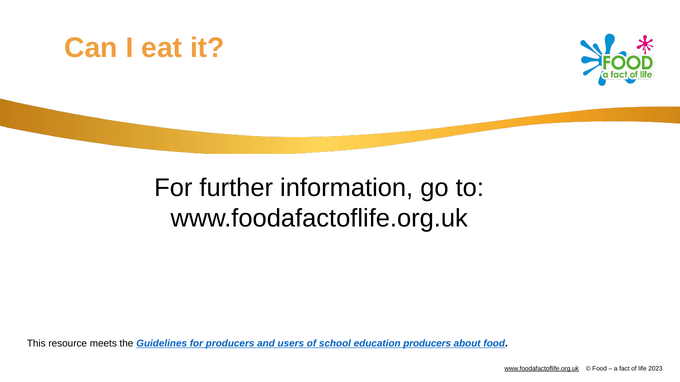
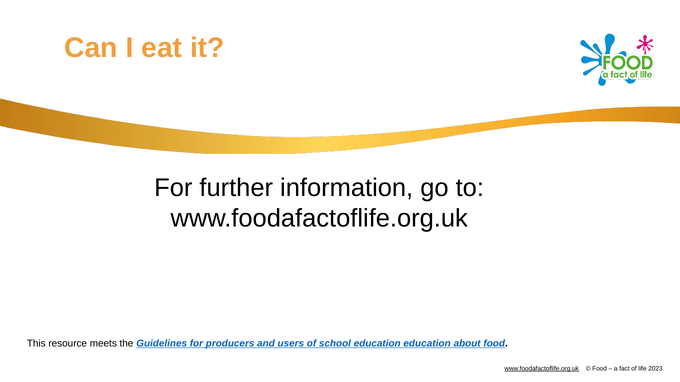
education producers: producers -> education
